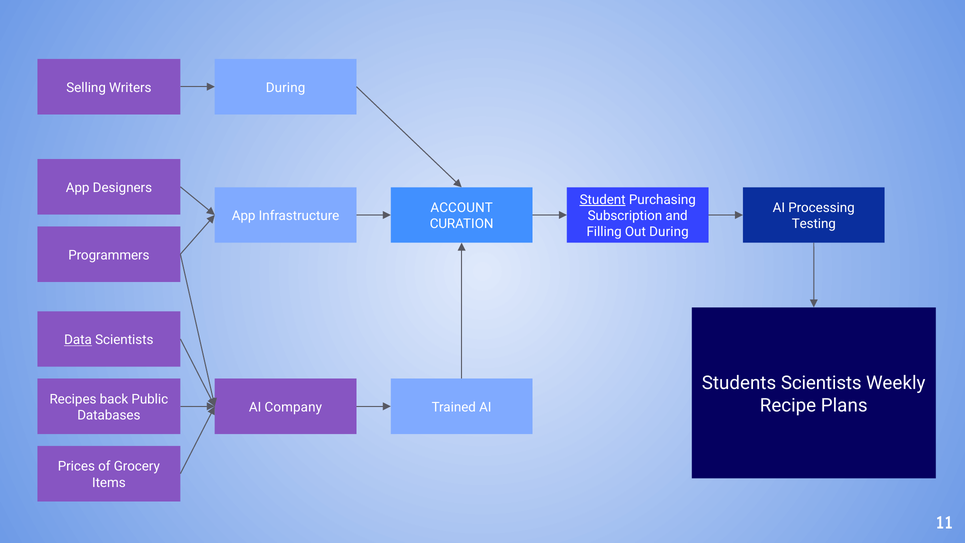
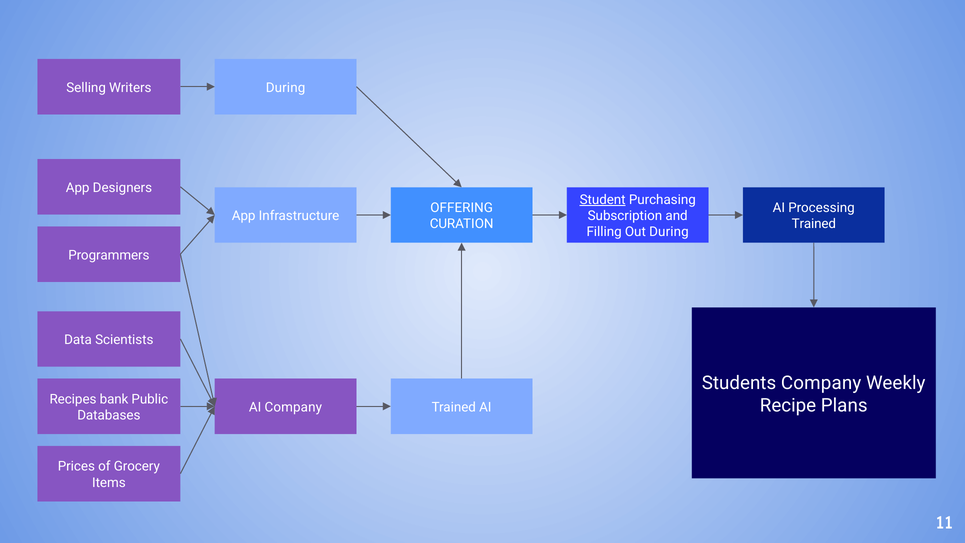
ACCOUNT: ACCOUNT -> OFFERING
Testing at (814, 224): Testing -> Trained
Data underline: present -> none
Students Scientists: Scientists -> Company
back: back -> bank
